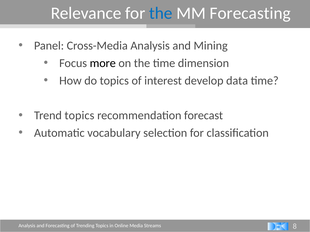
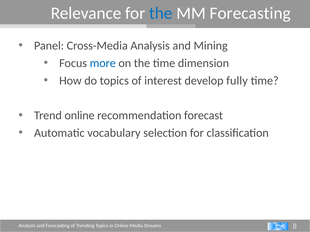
more colour: black -> blue
data: data -> fully
Trend topics: topics -> online
